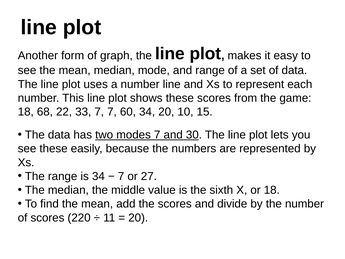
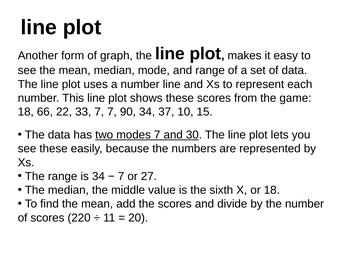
68: 68 -> 66
60: 60 -> 90
34 20: 20 -> 37
